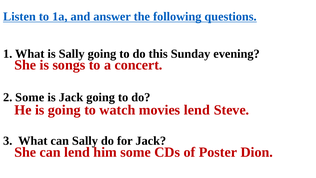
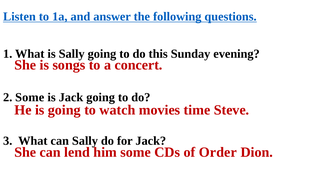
movies lend: lend -> time
Poster: Poster -> Order
